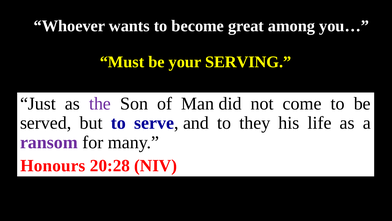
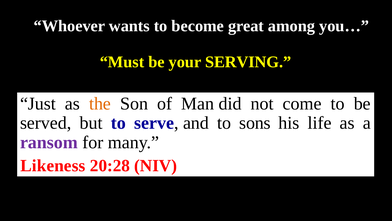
the colour: purple -> orange
they: they -> sons
Honours: Honours -> Likeness
